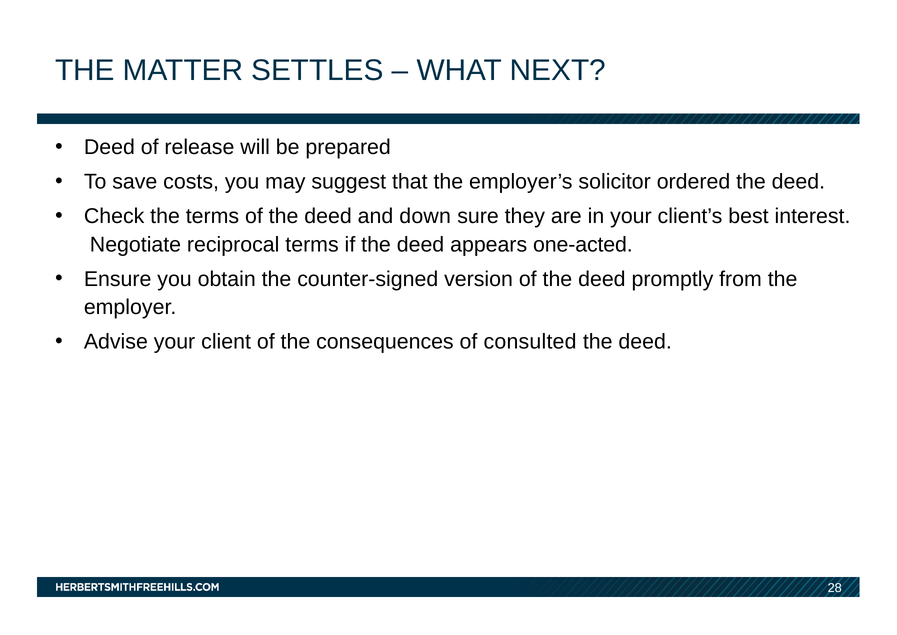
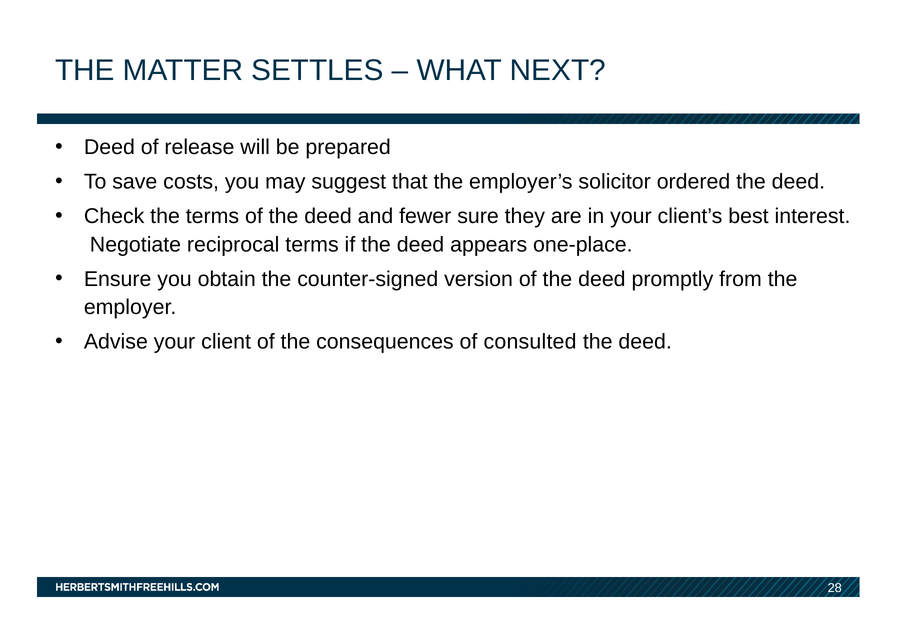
down: down -> fewer
one-acted: one-acted -> one-place
